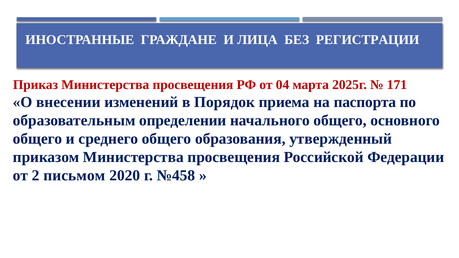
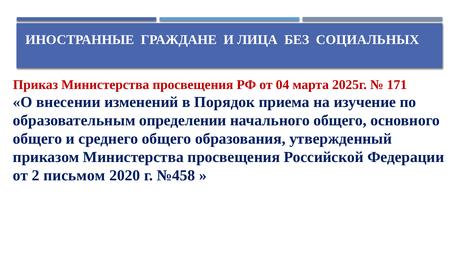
РЕГИСТРАЦИИ: РЕГИСТРАЦИИ -> СОЦИАЛЬНЫХ
паспорта: паспорта -> изучение
